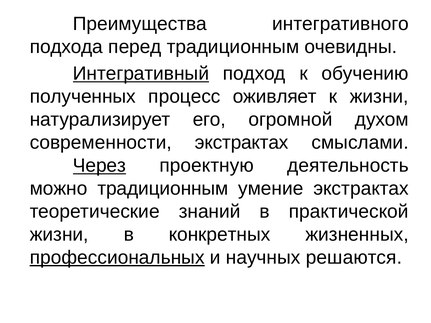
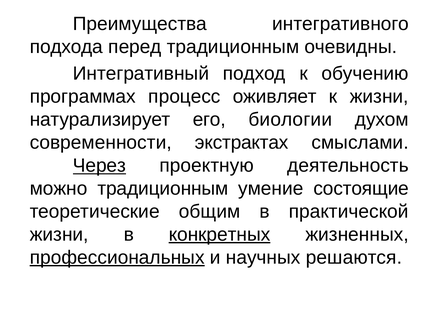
Интегративный underline: present -> none
полученных: полученных -> программах
огромной: огромной -> биологии
умение экстрактах: экстрактах -> состоящие
знаний: знаний -> общим
конкретных underline: none -> present
